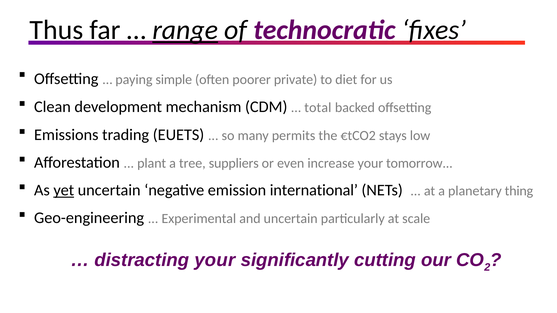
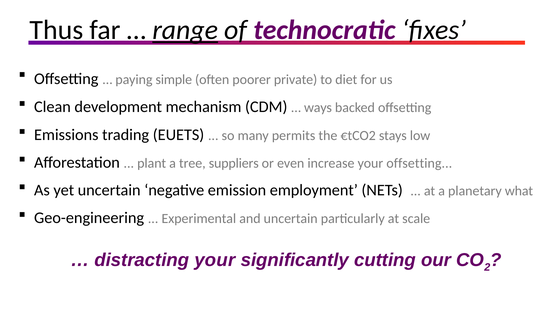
total: total -> ways
your tomorrow: tomorrow -> offsetting
yet underline: present -> none
international: international -> employment
thing: thing -> what
